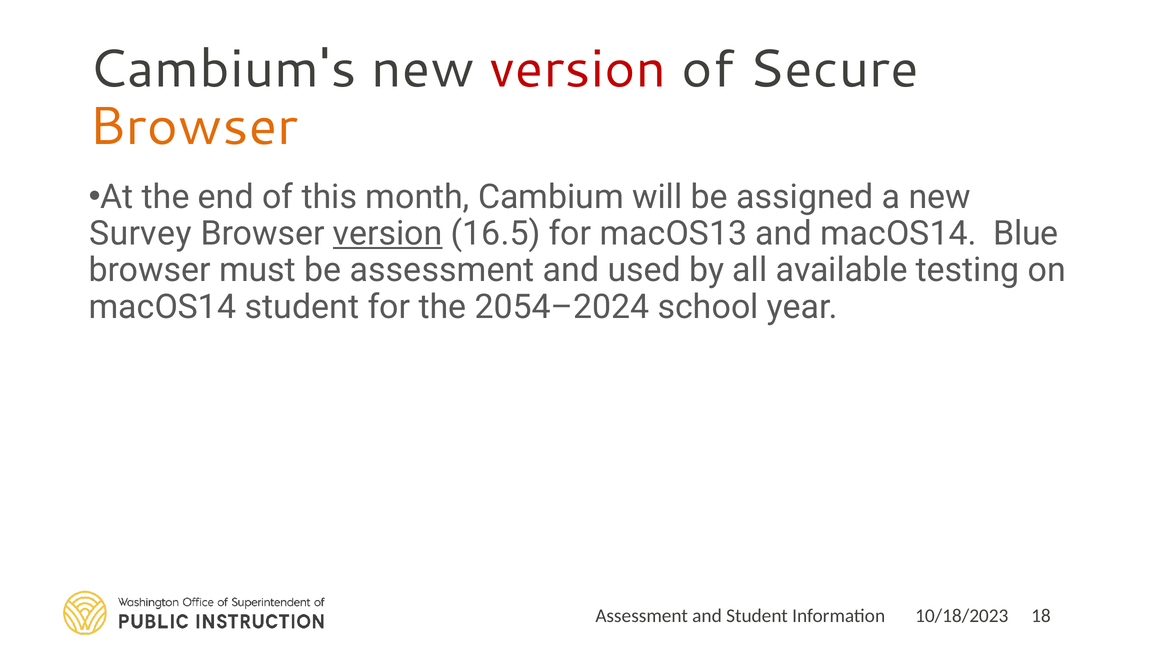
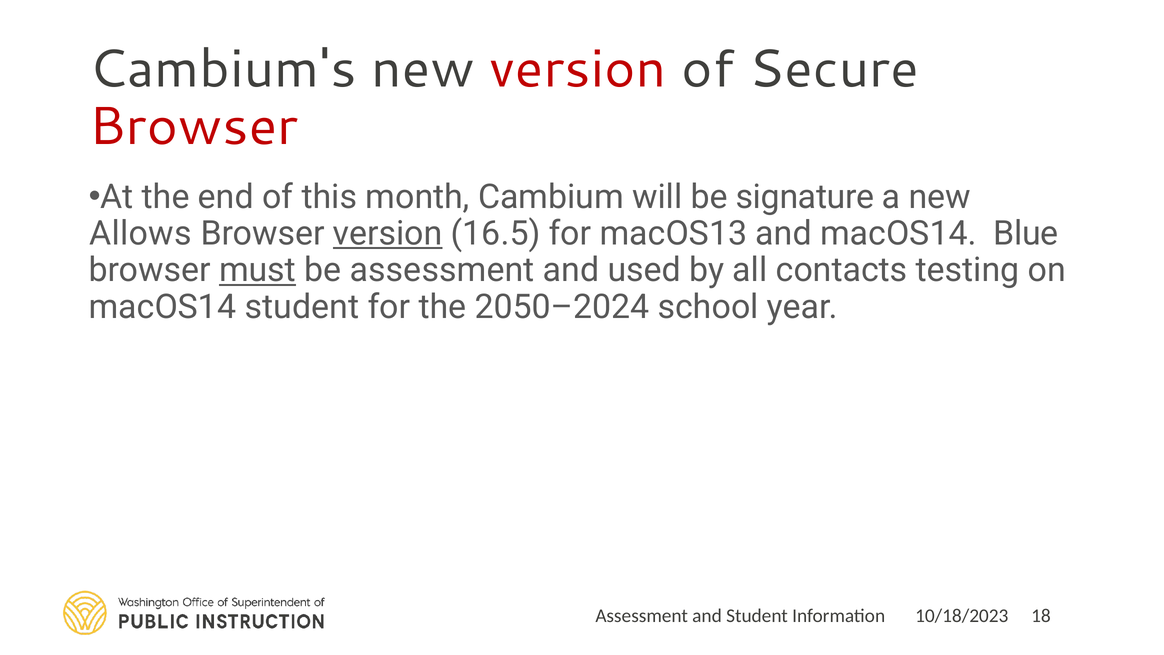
Browser at (193, 127) colour: orange -> red
assigned: assigned -> signature
Survey: Survey -> Allows
must underline: none -> present
available: available -> contacts
2054–2024: 2054–2024 -> 2050–2024
